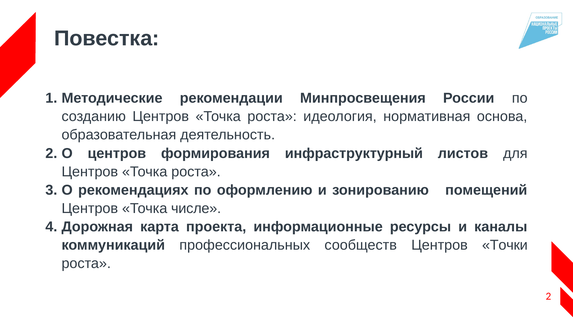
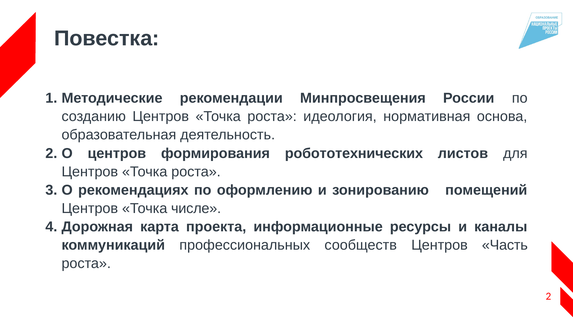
инфраструктурный: инфраструктурный -> робототехнических
Точки: Точки -> Часть
